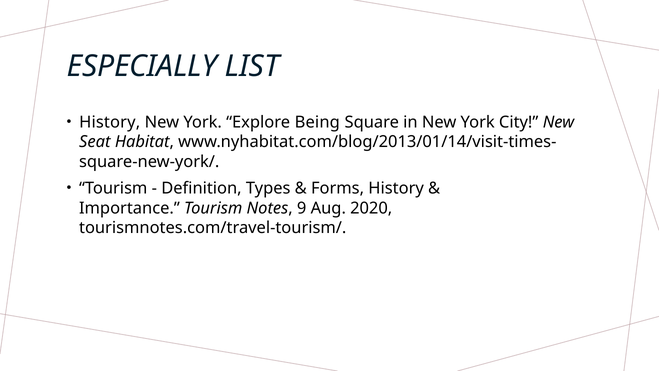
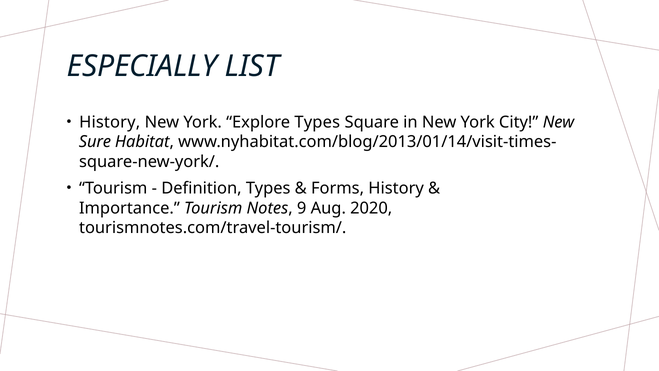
Explore Being: Being -> Types
Seat: Seat -> Sure
